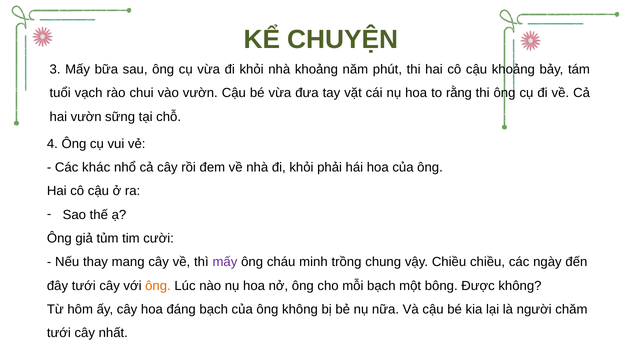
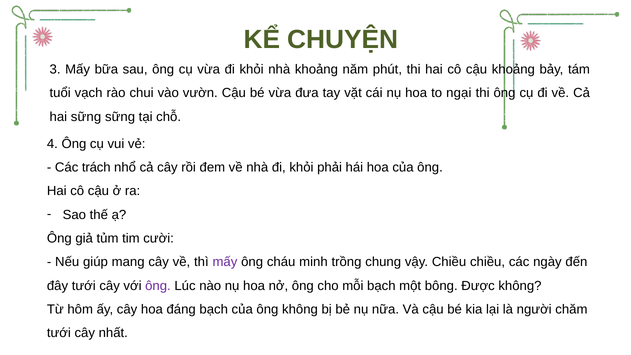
rằng: rằng -> ngại
hai vườn: vườn -> sững
khác: khác -> trách
thay: thay -> giúp
ông at (158, 286) colour: orange -> purple
